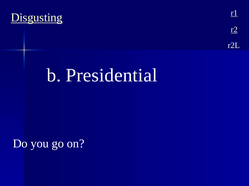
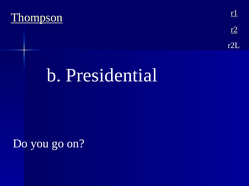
Disgusting: Disgusting -> Thompson
